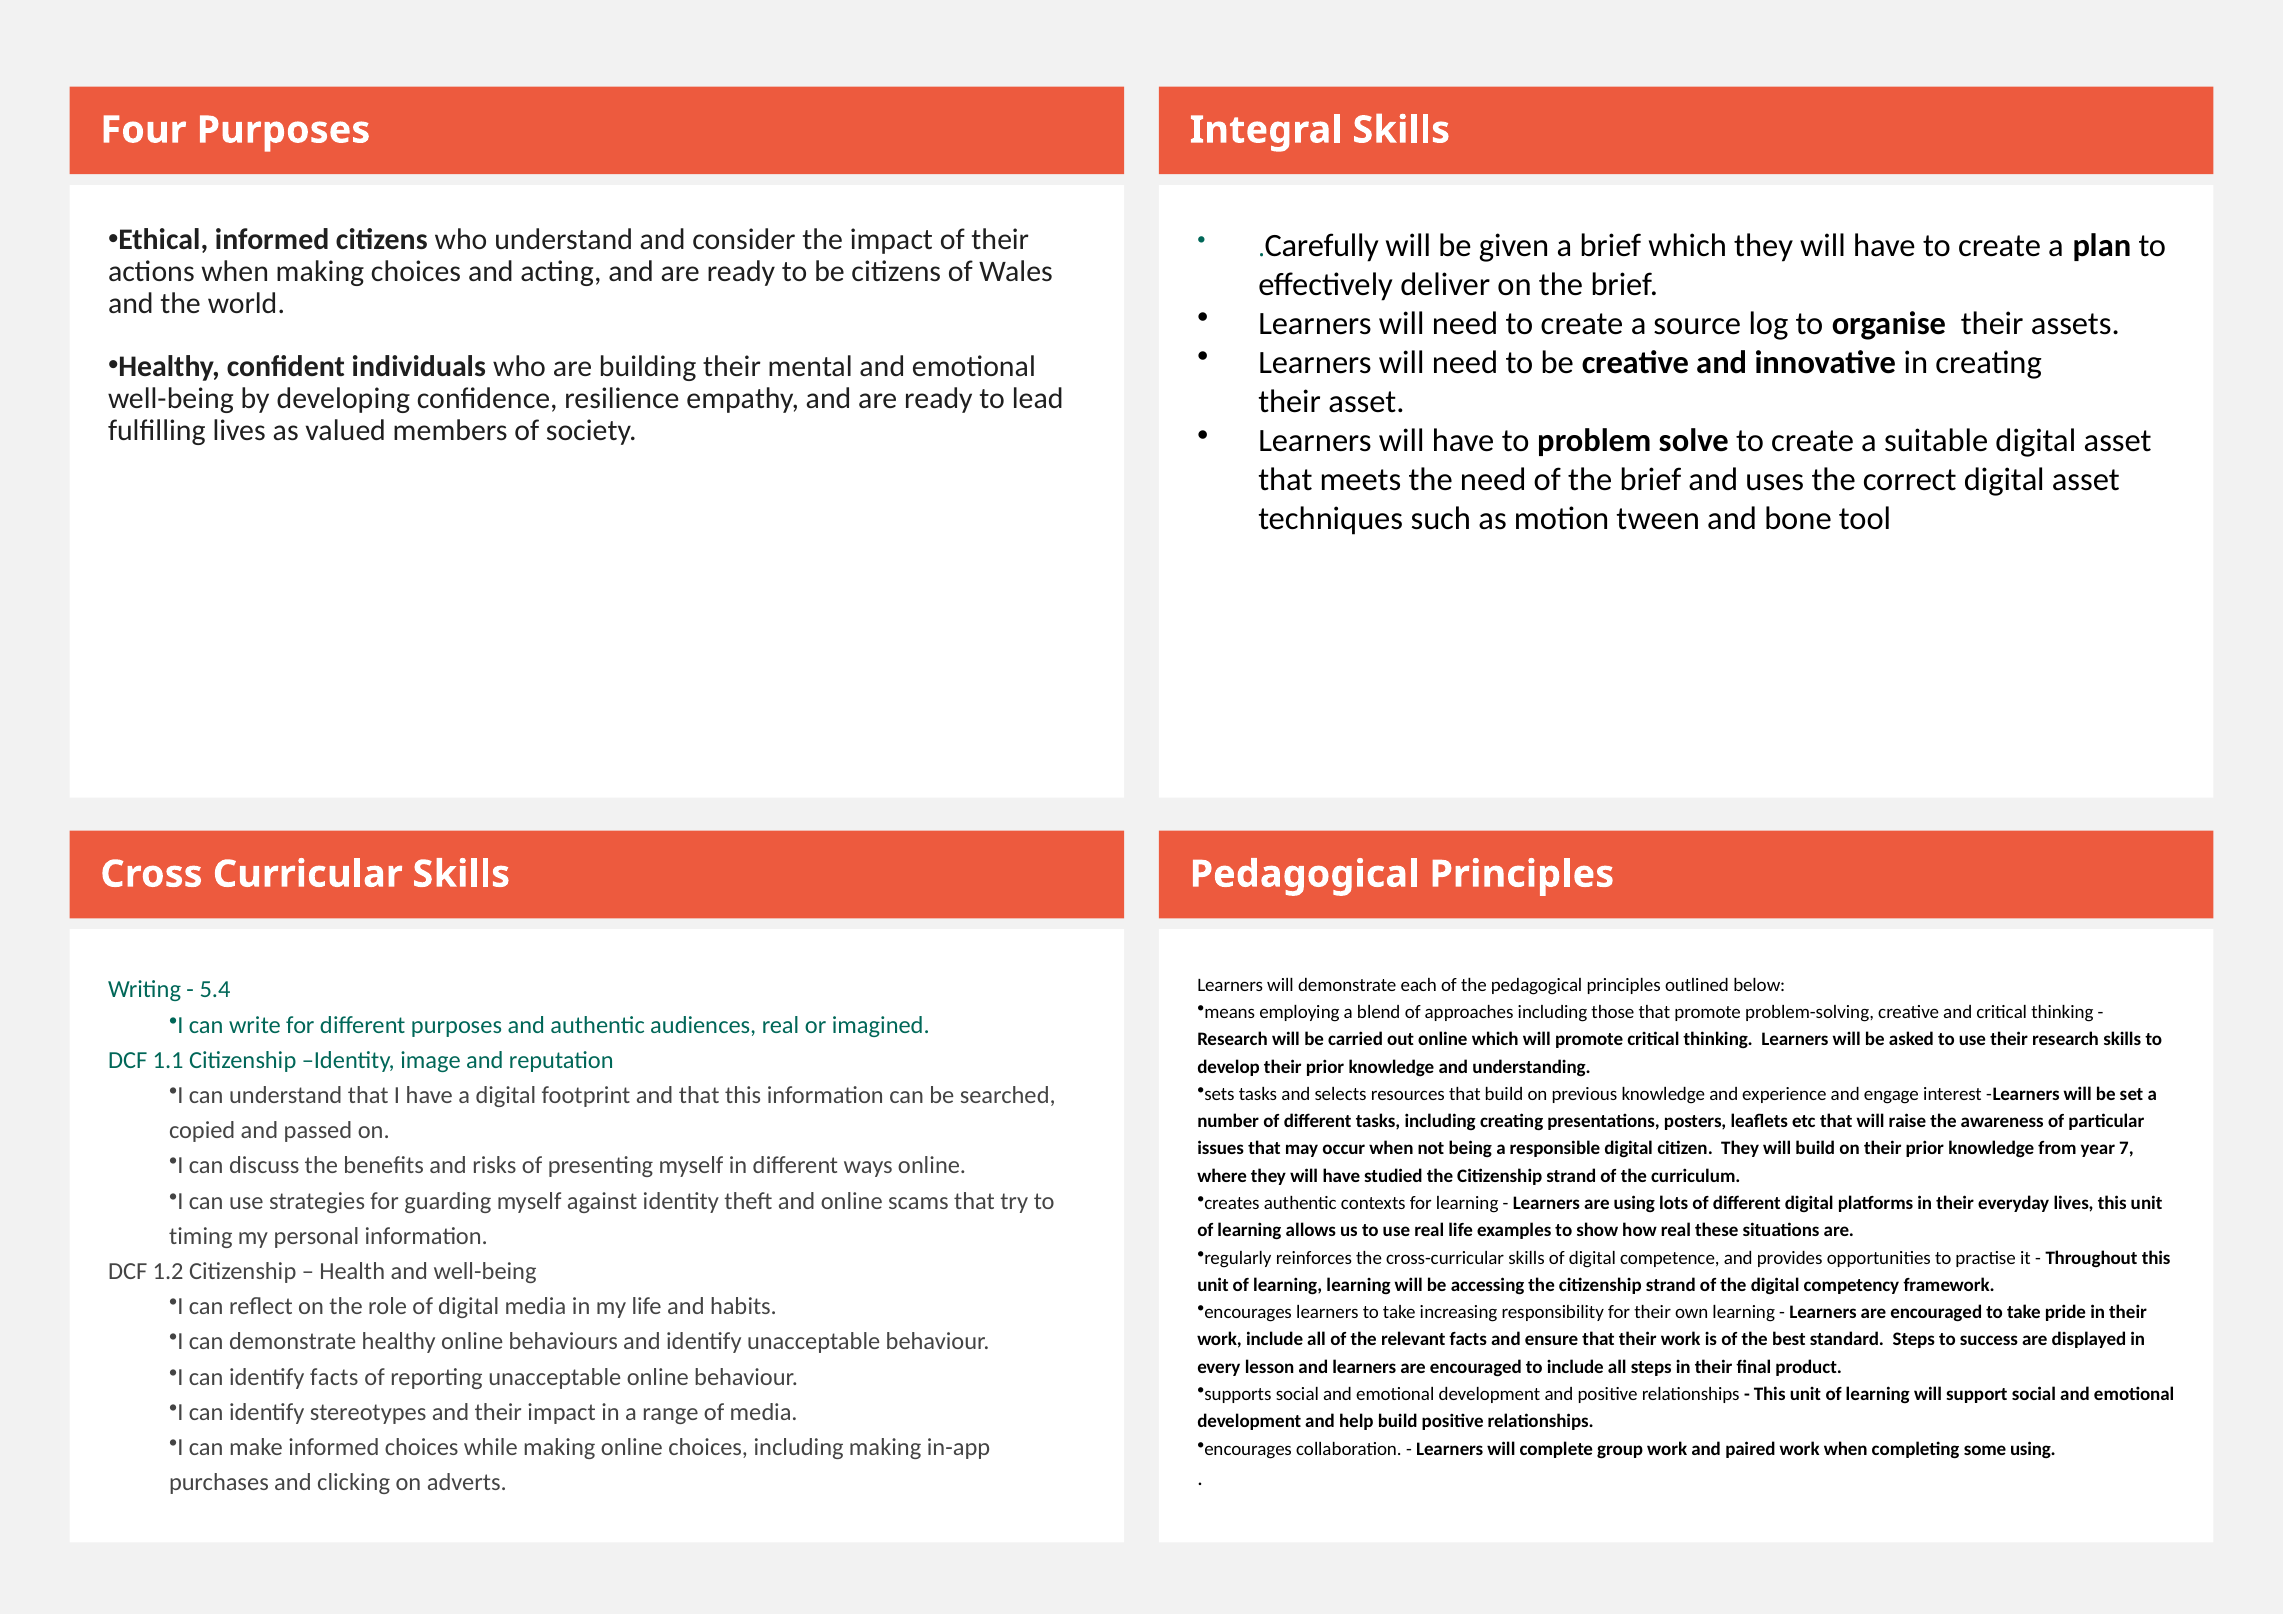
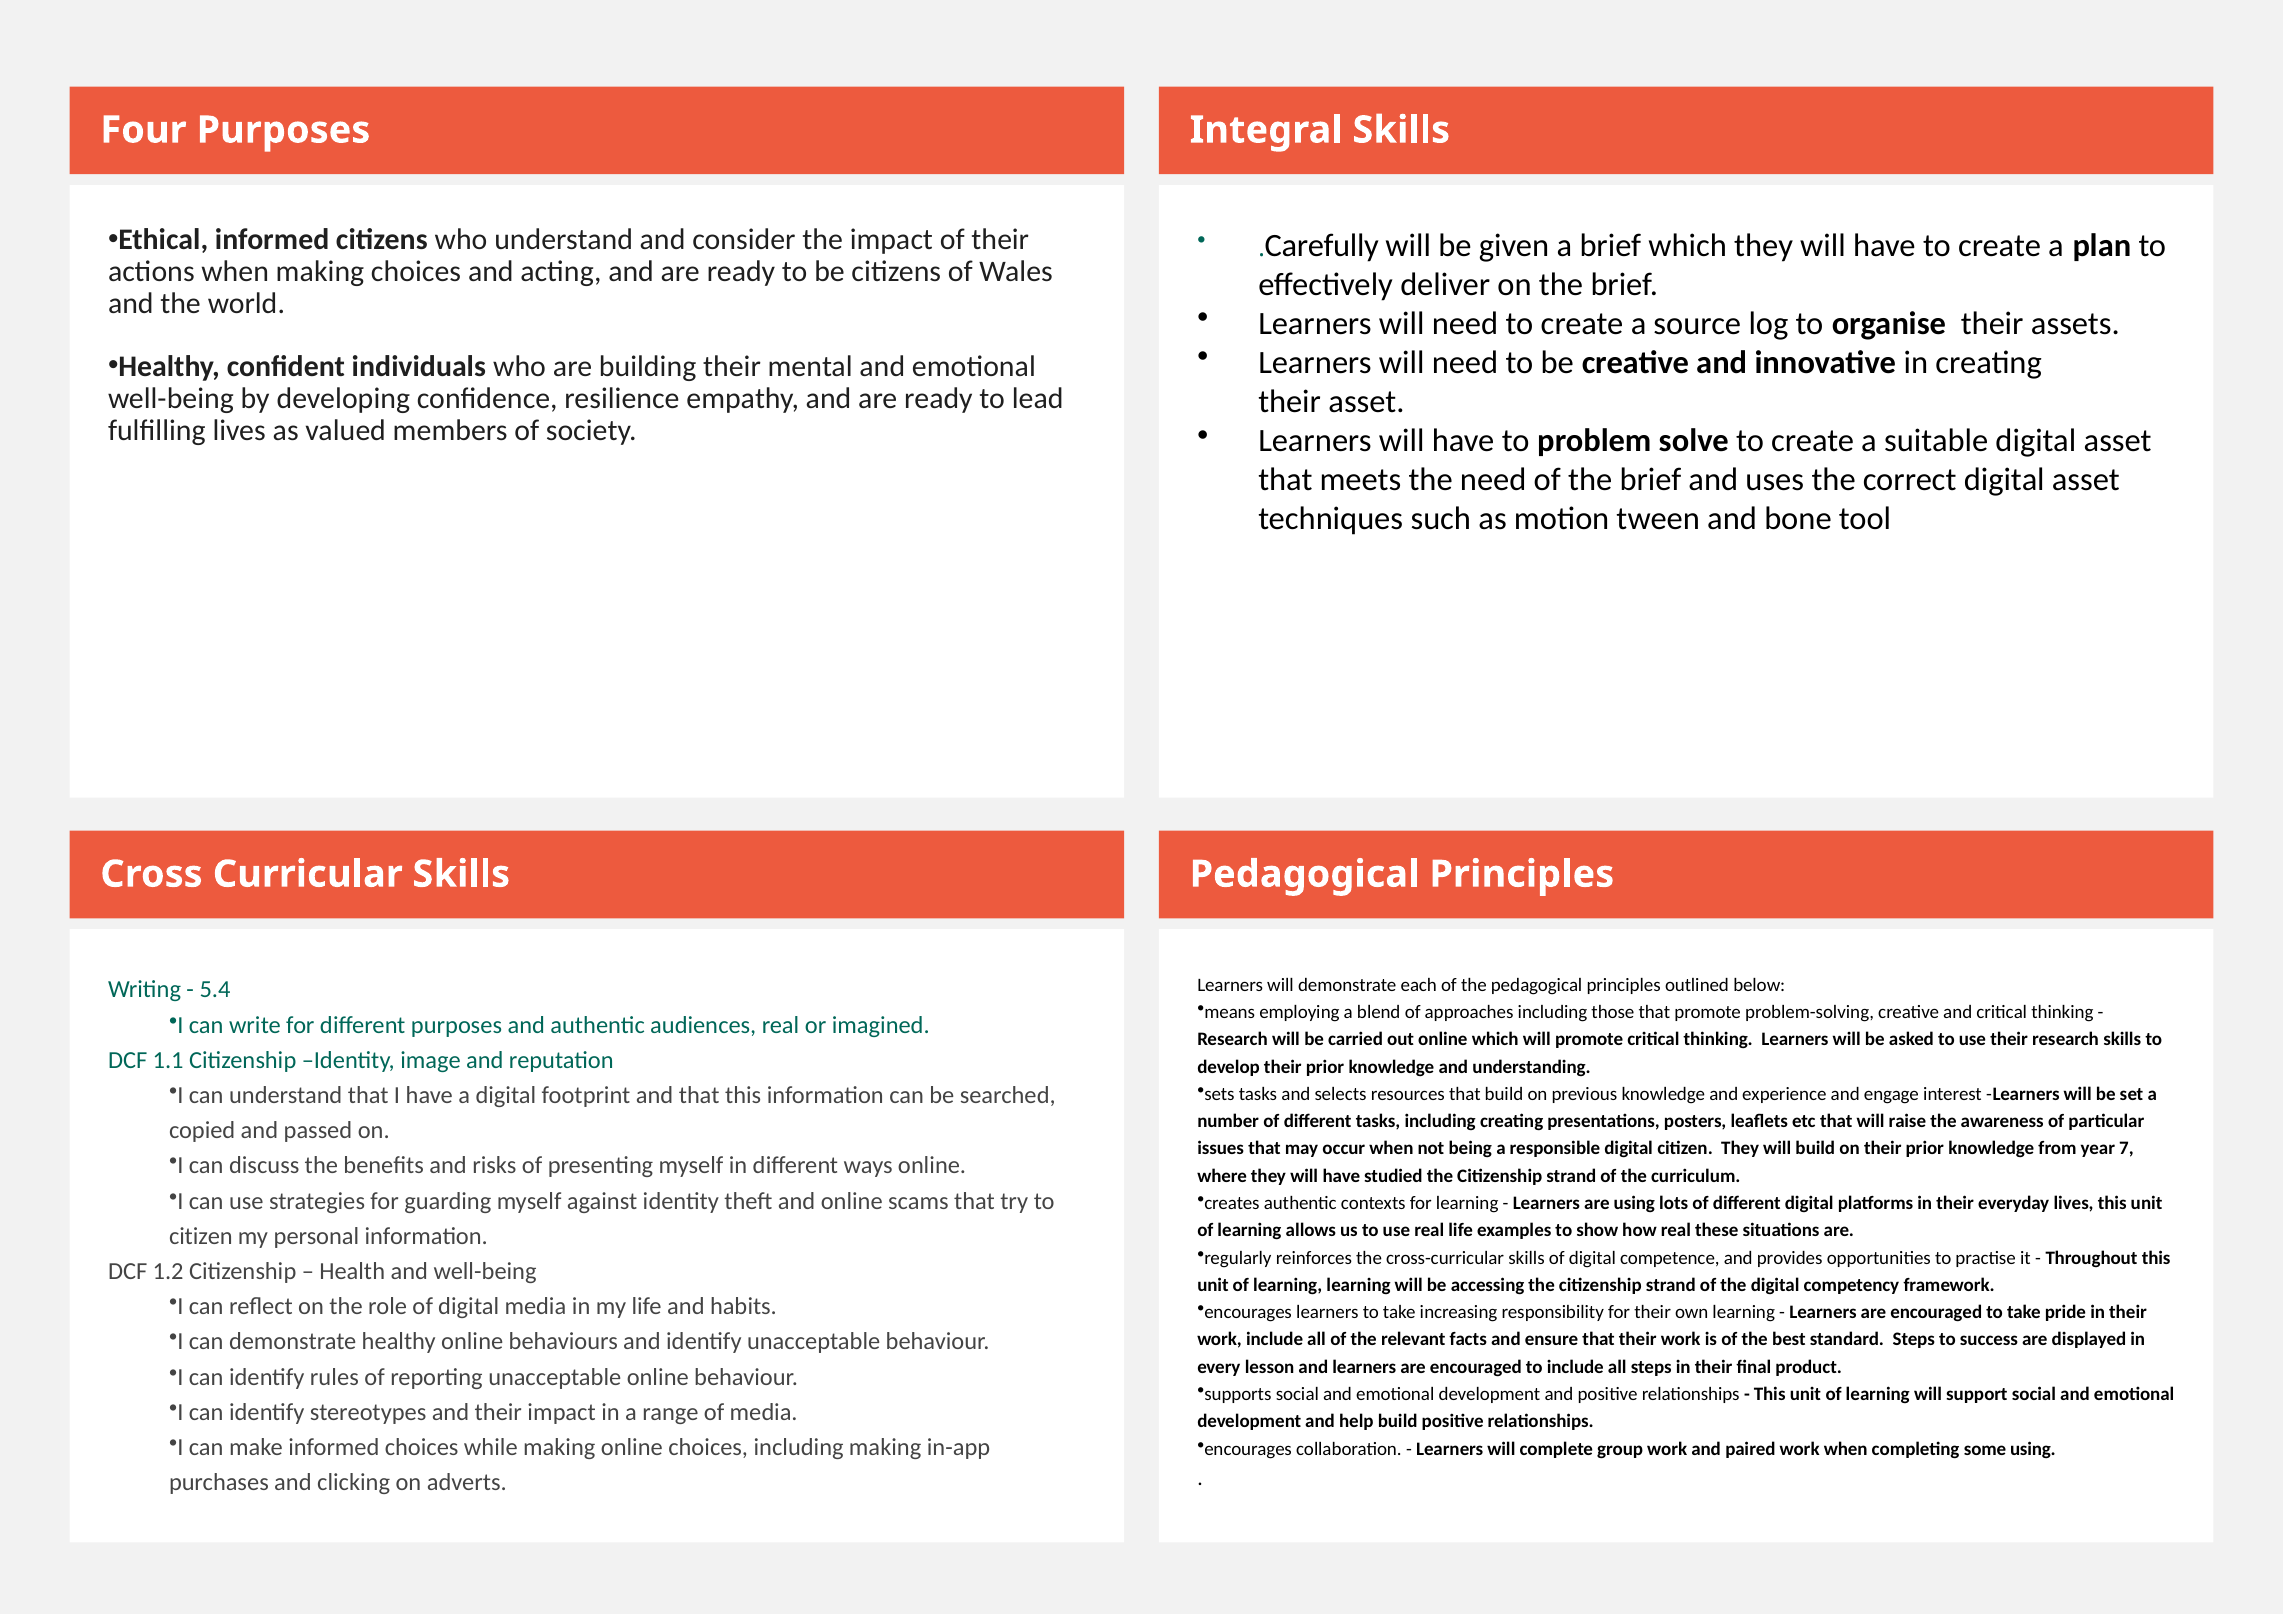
timing at (201, 1236): timing -> citizen
identify facts: facts -> rules
